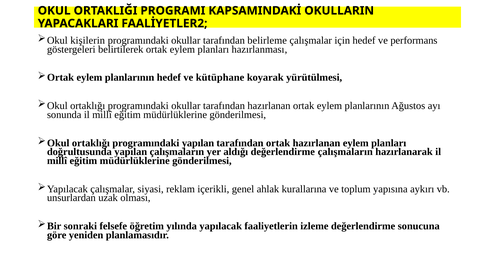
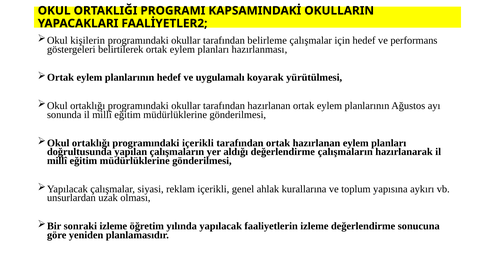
kütüphane: kütüphane -> uygulamalı
programındaki yapılan: yapılan -> içerikli
sonraki felsefe: felsefe -> izleme
